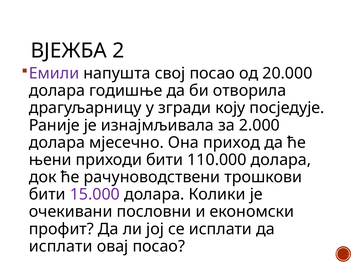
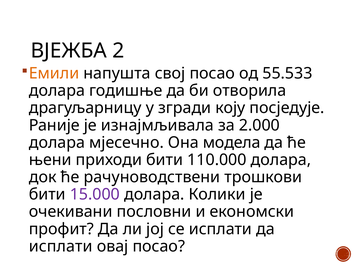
Емили colour: purple -> orange
20.000: 20.000 -> 55.533
приход: приход -> модела
